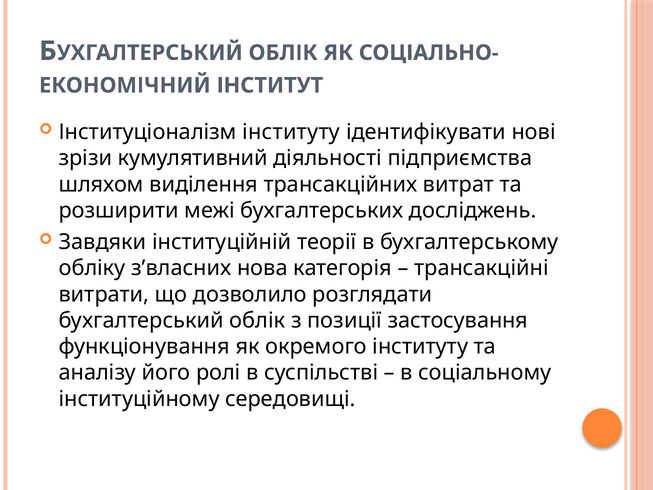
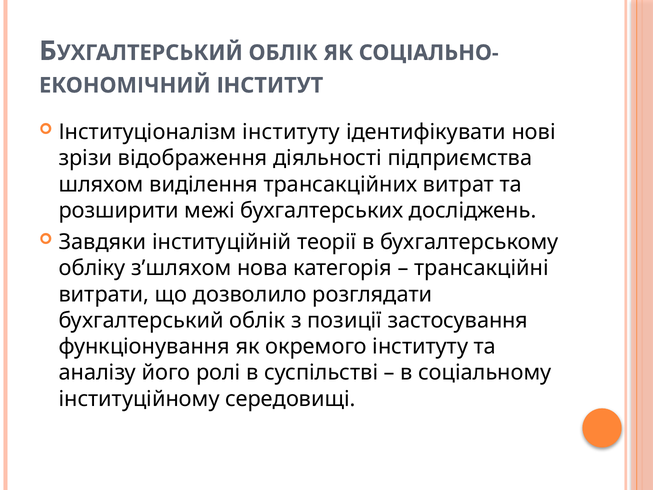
кумулятивний: кумулятивний -> відображення
з’власних: з’власних -> з’шляхом
